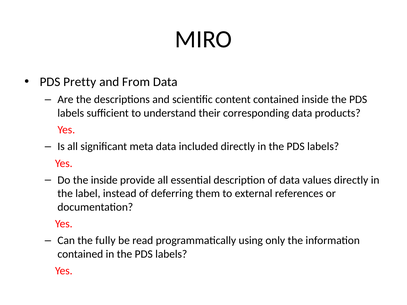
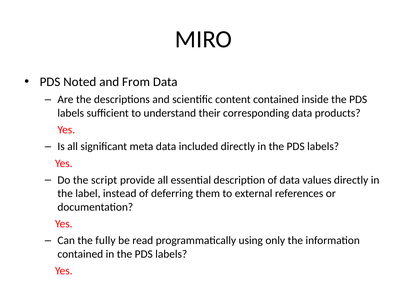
Pretty: Pretty -> Noted
the inside: inside -> script
